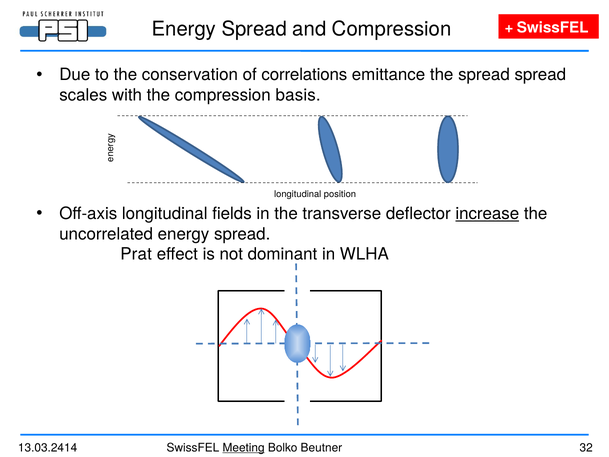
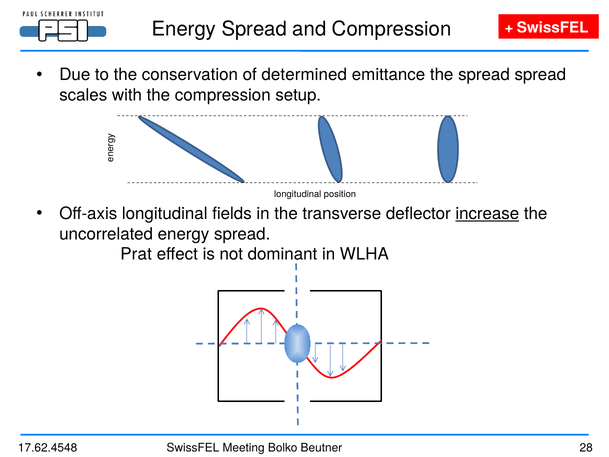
correlations: correlations -> determined
basis: basis -> setup
13.03.2414: 13.03.2414 -> 17.62.4548
Meeting underline: present -> none
32: 32 -> 28
